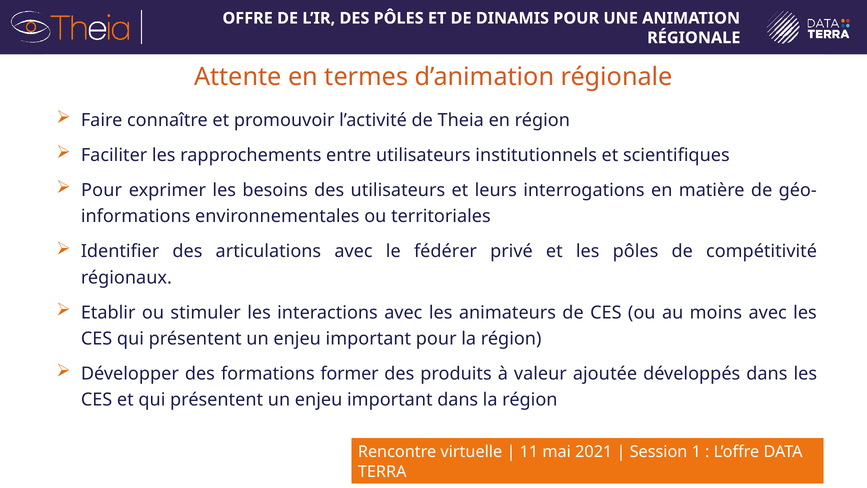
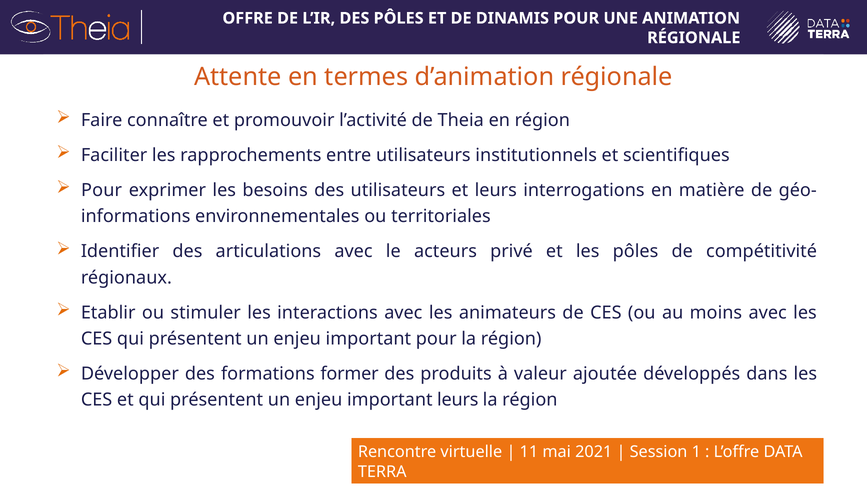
fédérer: fédérer -> acteurs
important dans: dans -> leurs
